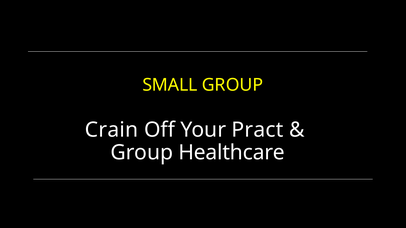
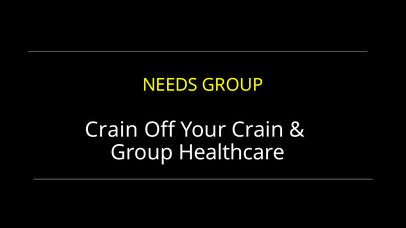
SMALL: SMALL -> NEEDS
Your Pract: Pract -> Crain
